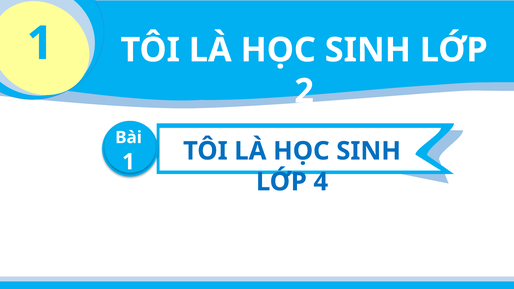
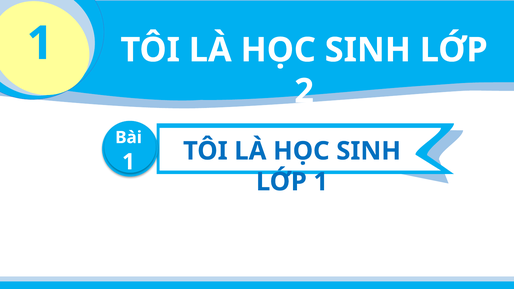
LỚP 4: 4 -> 1
